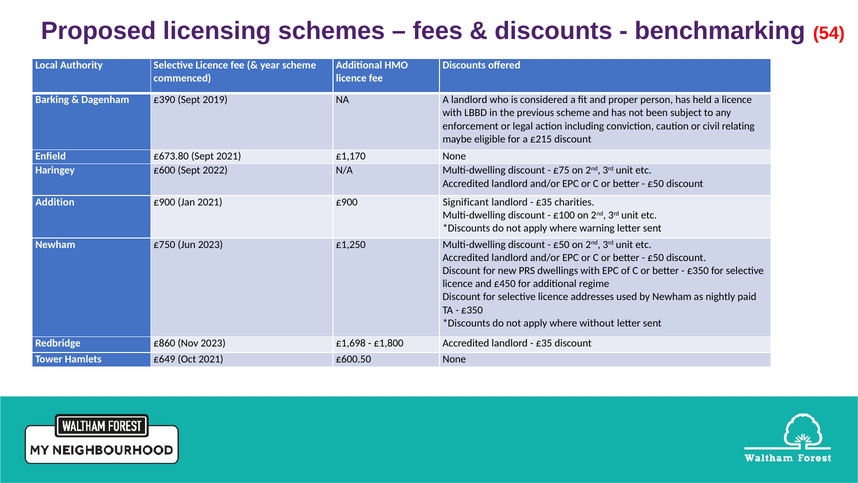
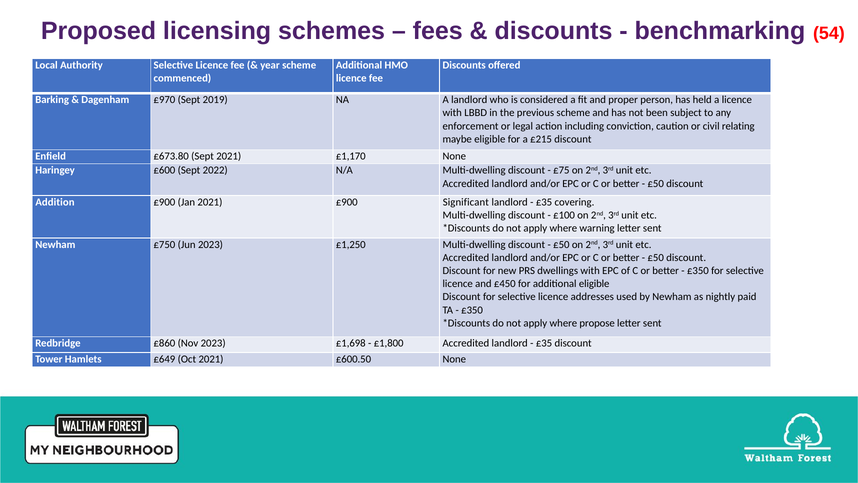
£390: £390 -> £970
charities: charities -> covering
additional regime: regime -> eligible
without: without -> propose
